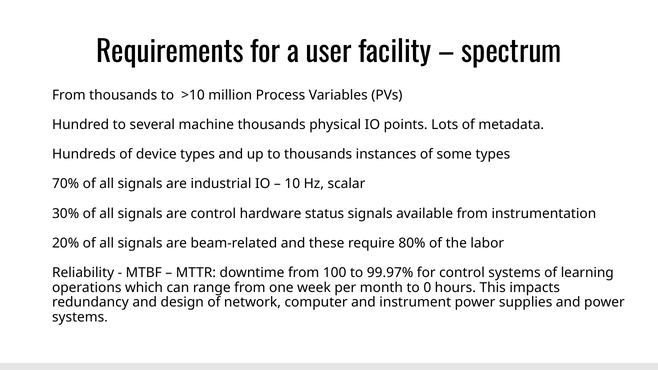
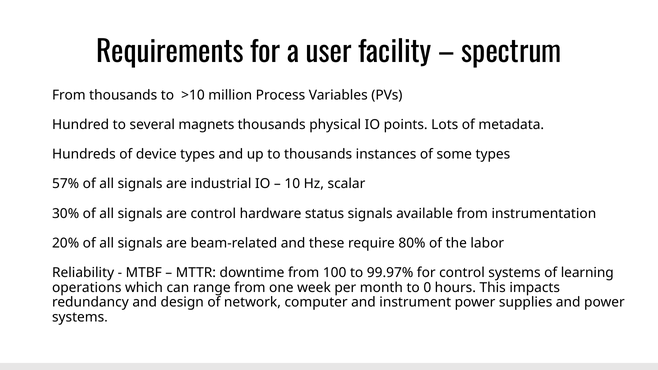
machine: machine -> magnets
70%: 70% -> 57%
